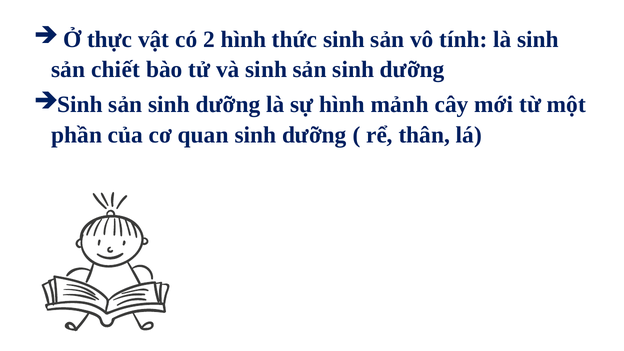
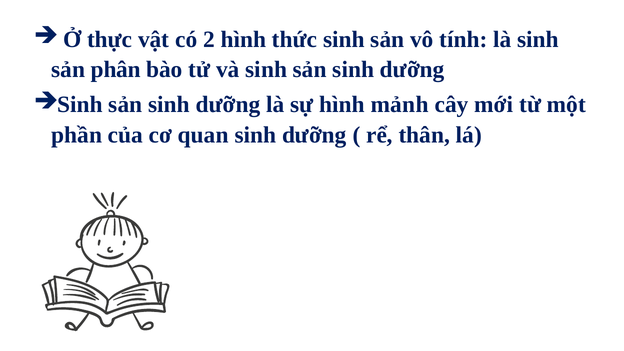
chiết: chiết -> phân
